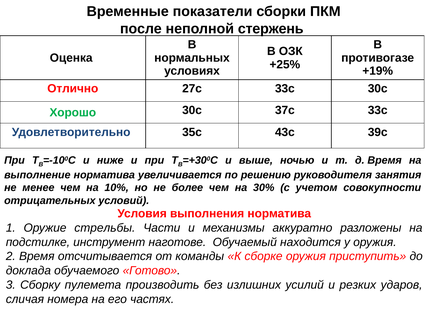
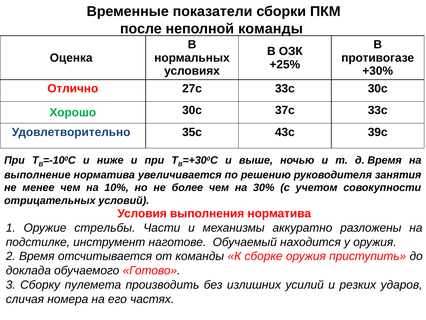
неполной стержень: стержень -> команды
+19%: +19% -> +30%
